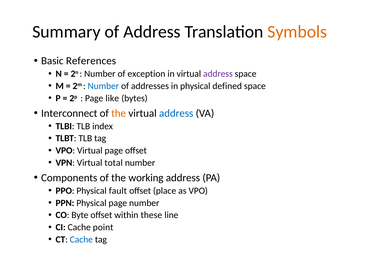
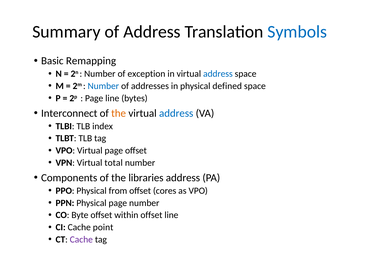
Symbols colour: orange -> blue
References: References -> Remapping
address at (218, 74) colour: purple -> blue
Page like: like -> line
working: working -> libraries
fault: fault -> from
place: place -> cores
within these: these -> offset
Cache at (81, 239) colour: blue -> purple
